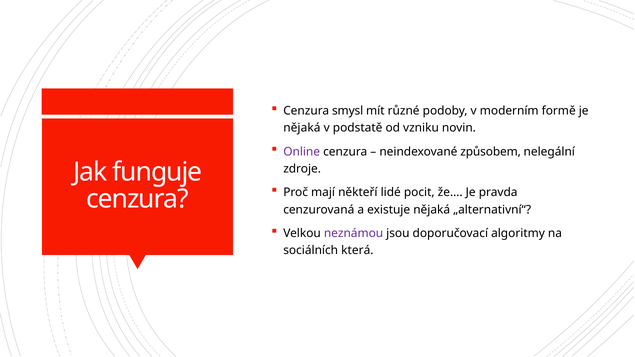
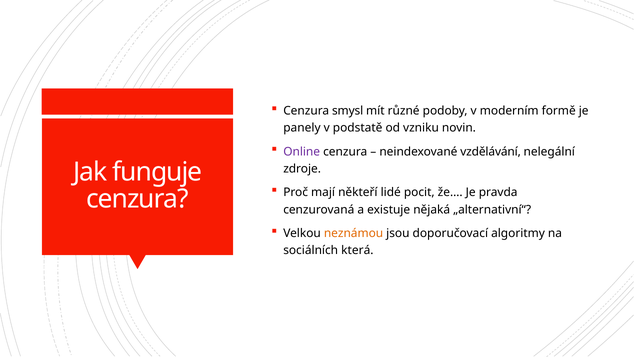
nějaká at (302, 128): nějaká -> panely
způsobem: způsobem -> vzdělávání
neznámou colour: purple -> orange
